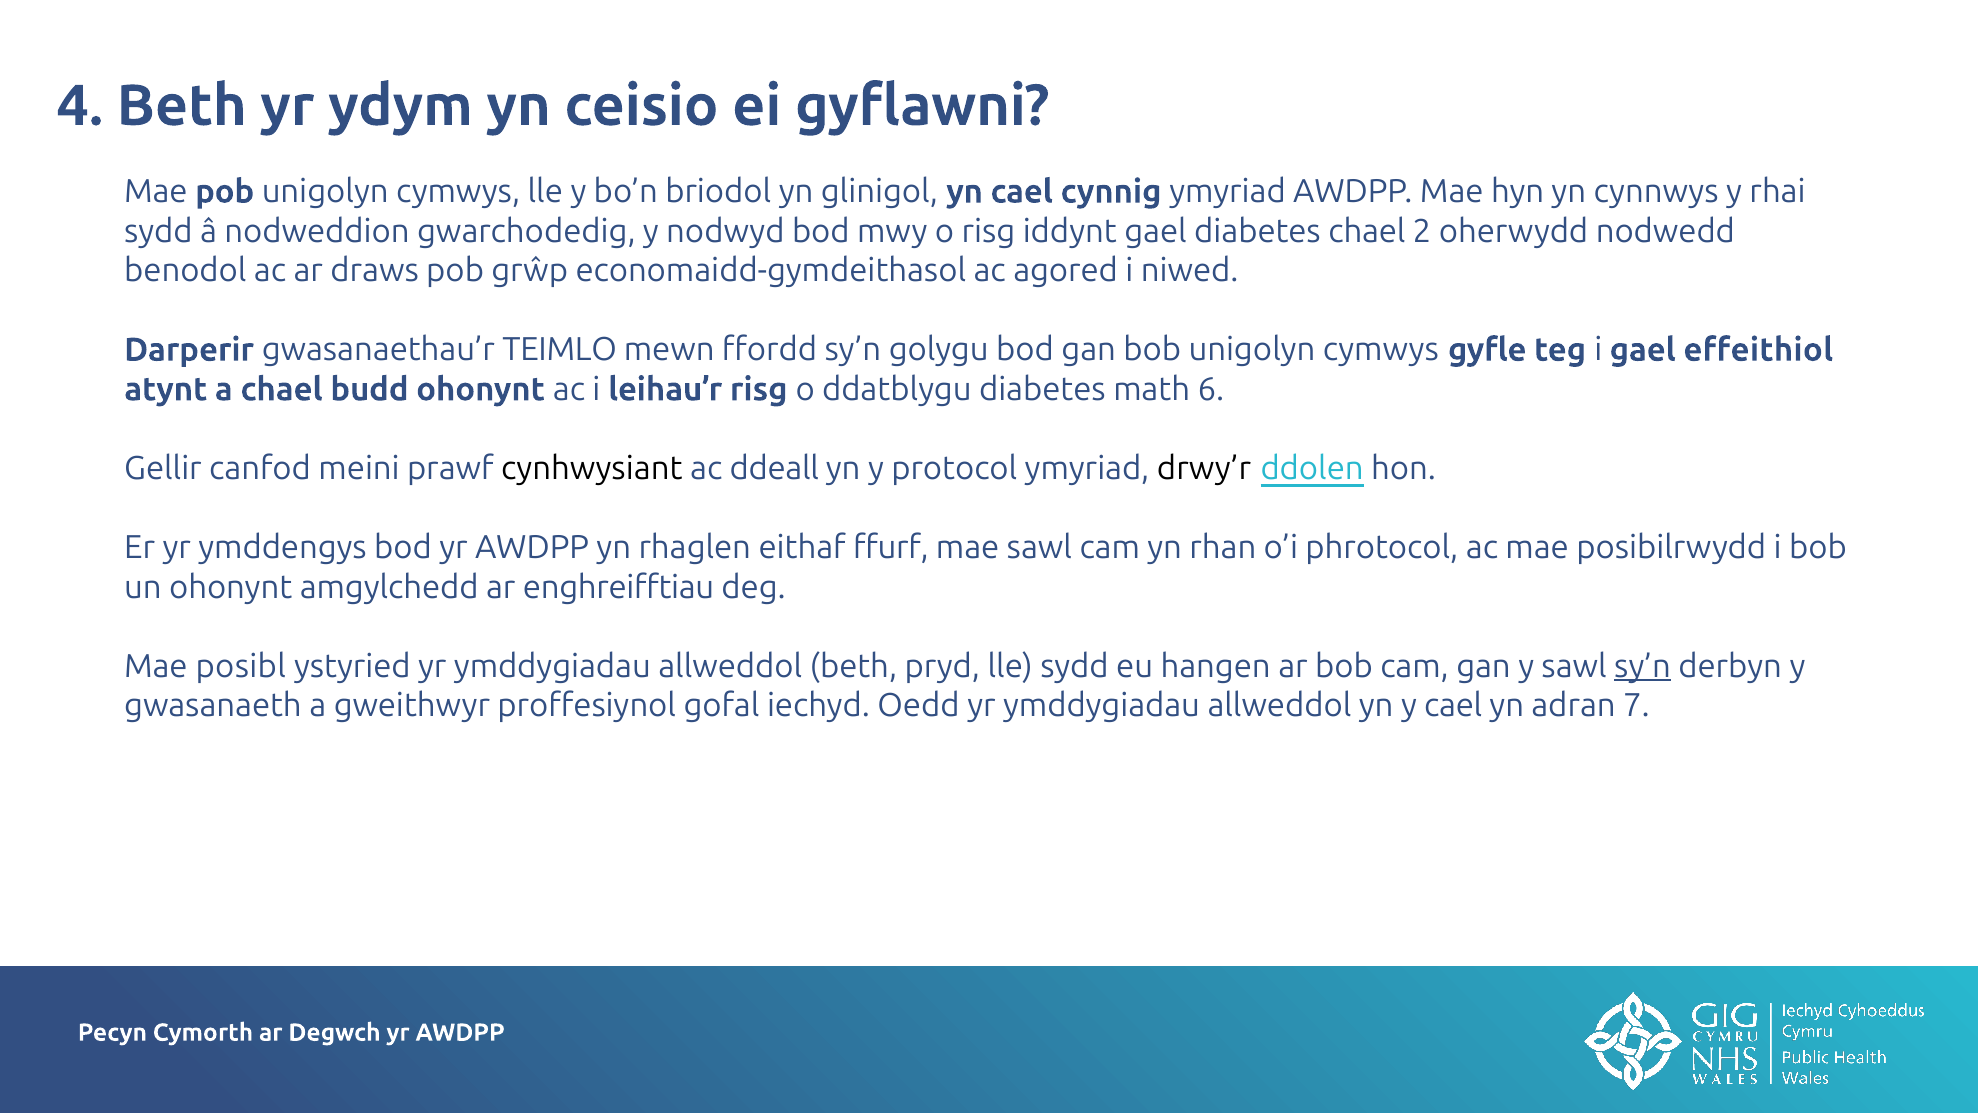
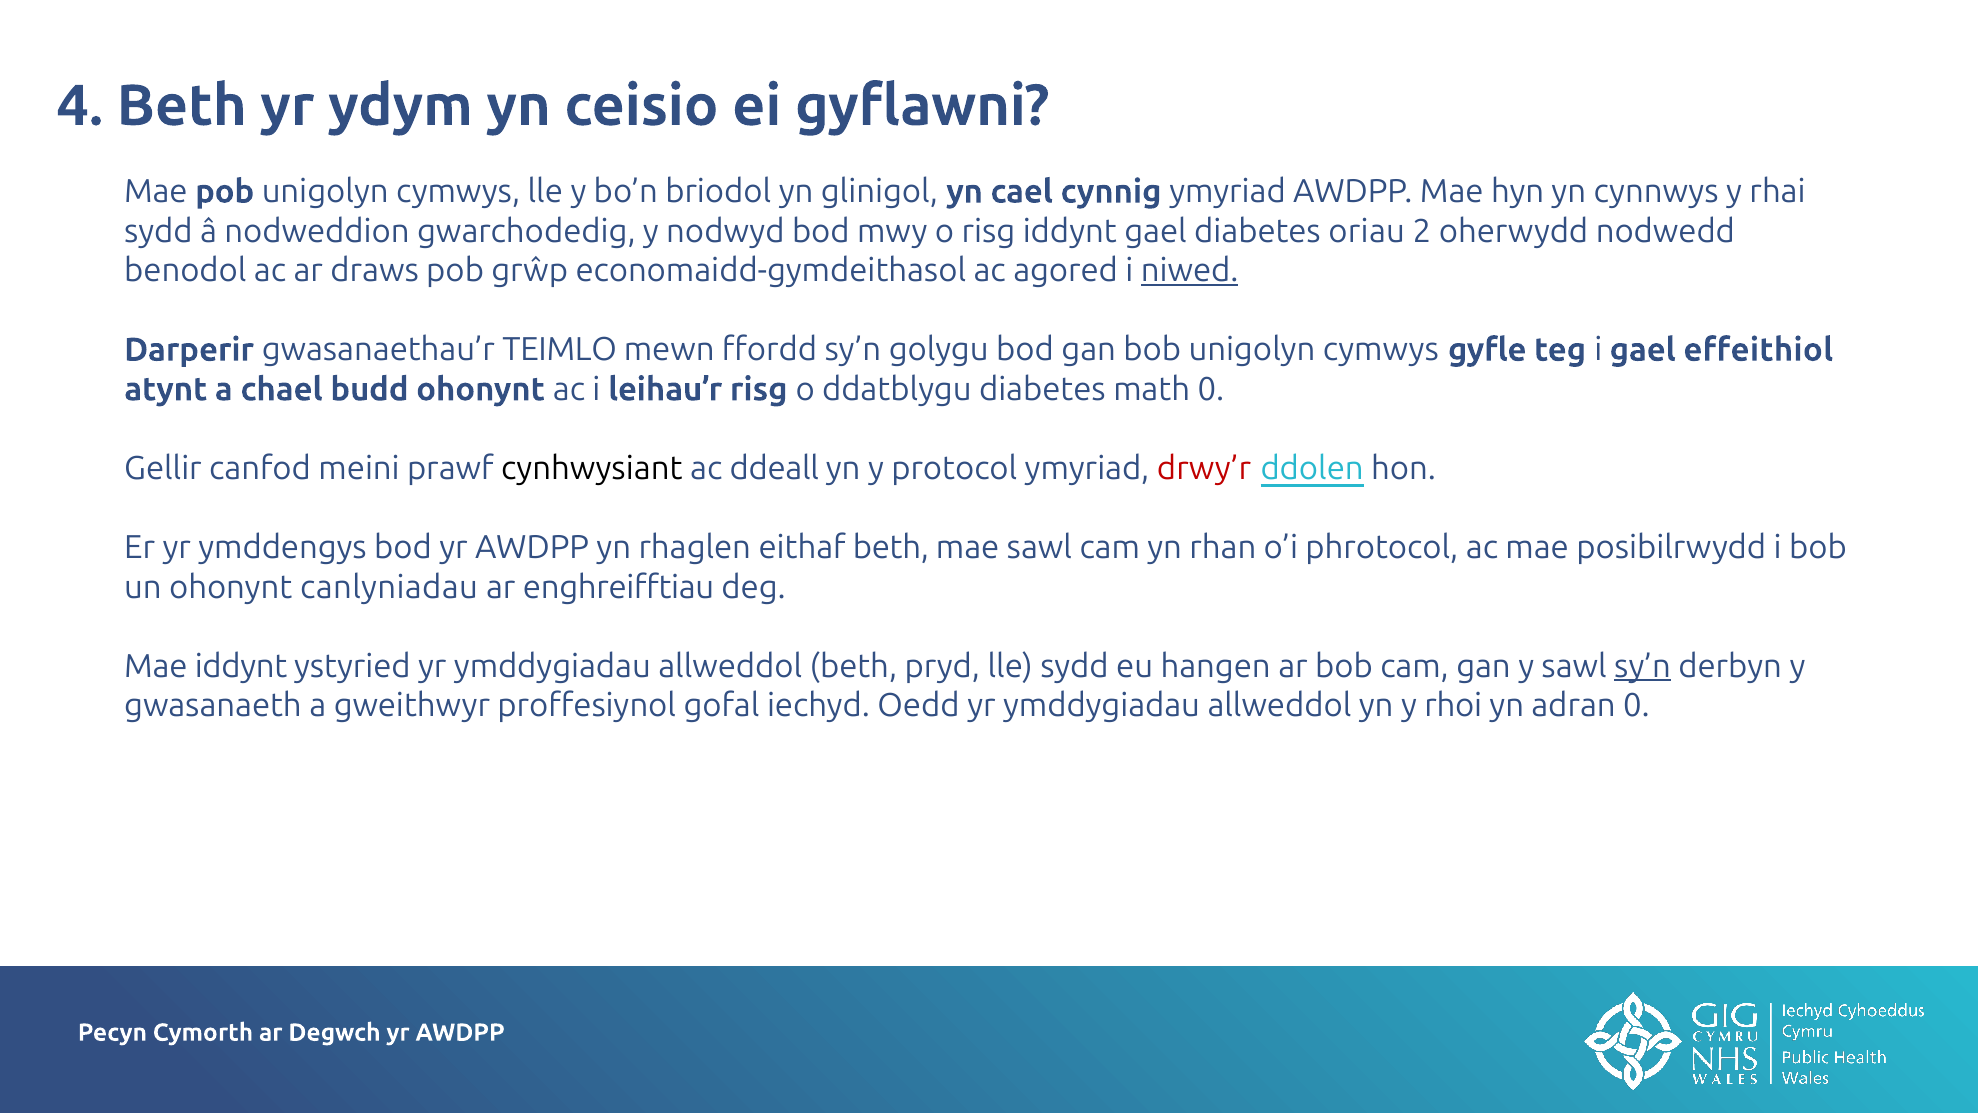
diabetes chael: chael -> oriau
niwed underline: none -> present
math 6: 6 -> 0
drwy’r colour: black -> red
eithaf ffurf: ffurf -> beth
amgylchedd: amgylchedd -> canlyniadau
Mae posibl: posibl -> iddynt
y cael: cael -> rhoi
adran 7: 7 -> 0
